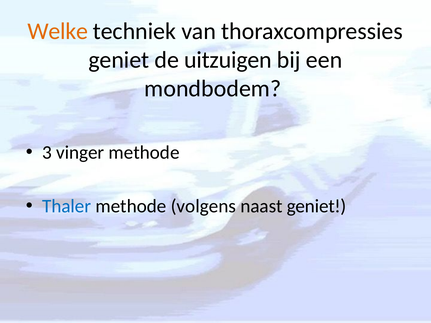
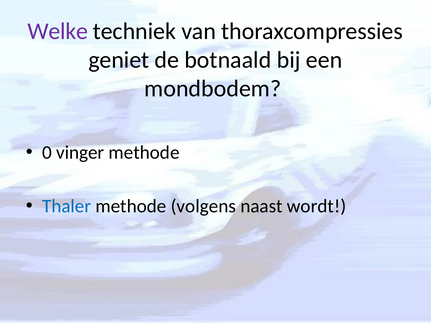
Welke colour: orange -> purple
uitzuigen: uitzuigen -> botnaald
3: 3 -> 0
naast geniet: geniet -> wordt
